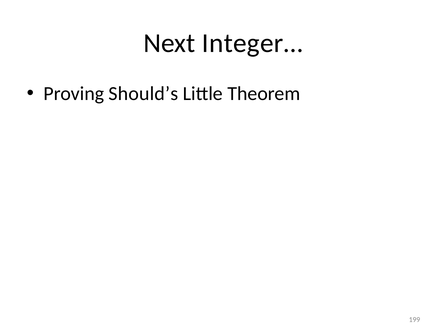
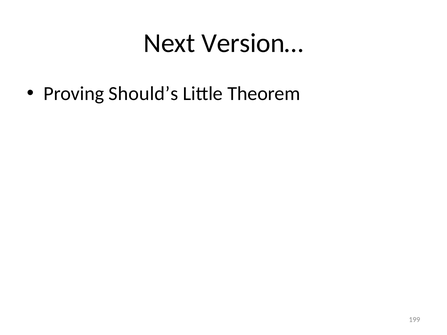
Integer…: Integer… -> Version…
